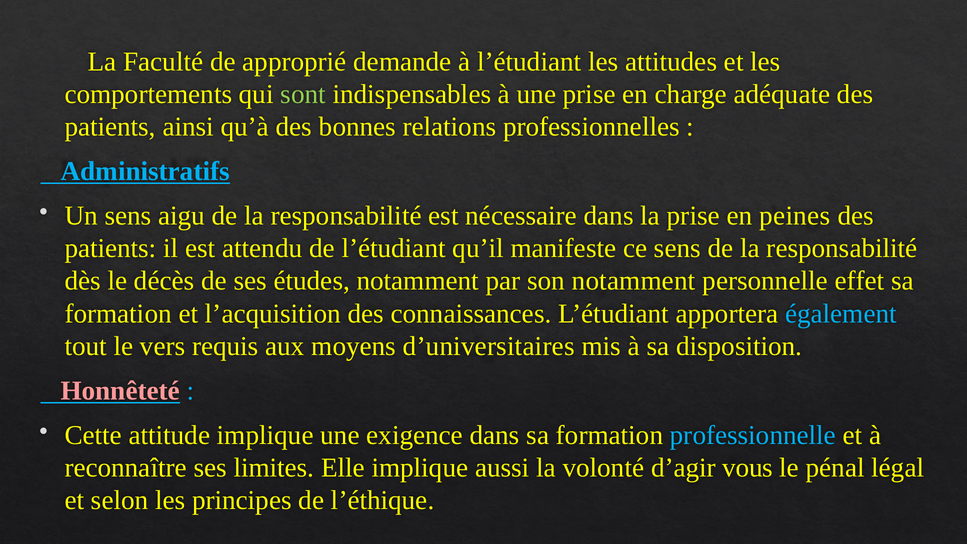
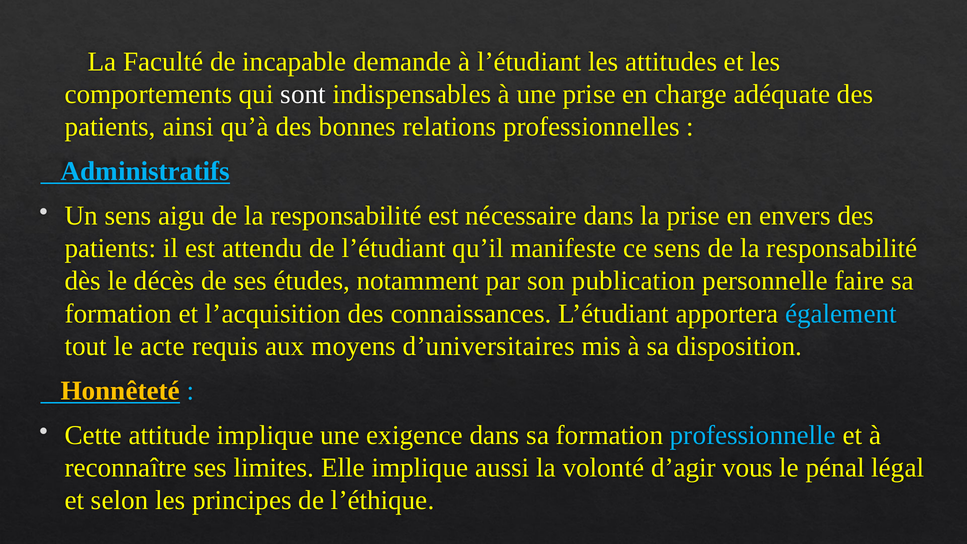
approprié: approprié -> incapable
sont colour: light green -> white
peines: peines -> envers
son notamment: notamment -> publication
effet: effet -> faire
vers: vers -> acte
Honnêteté colour: pink -> yellow
